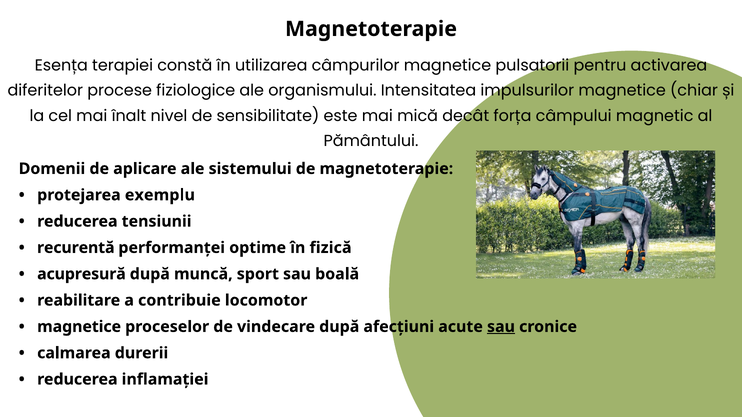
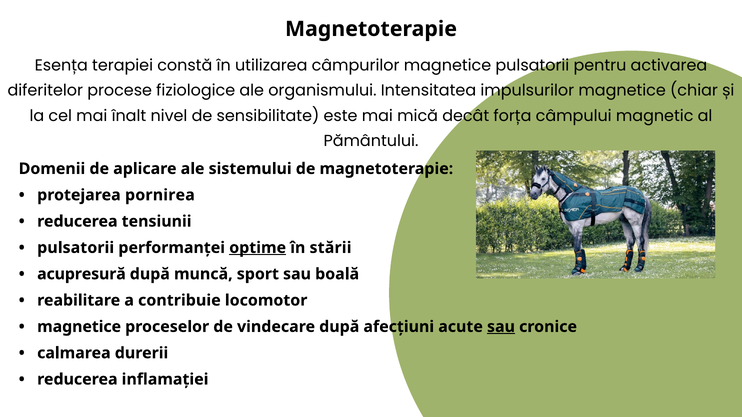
exemplu: exemplu -> pornirea
recurentă at (76, 248): recurentă -> pulsatorii
optime underline: none -> present
fizică: fizică -> stării
